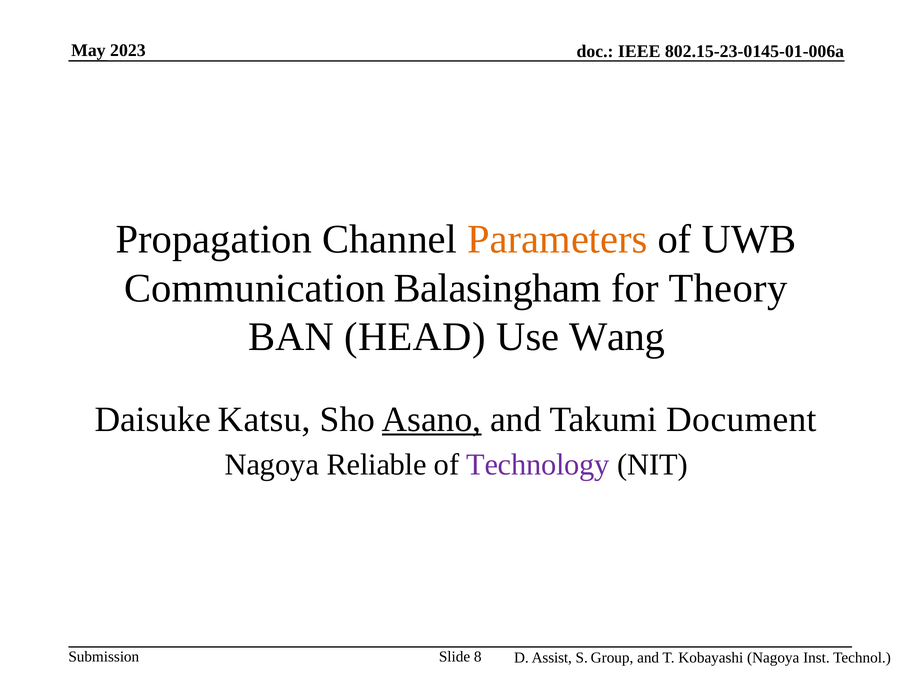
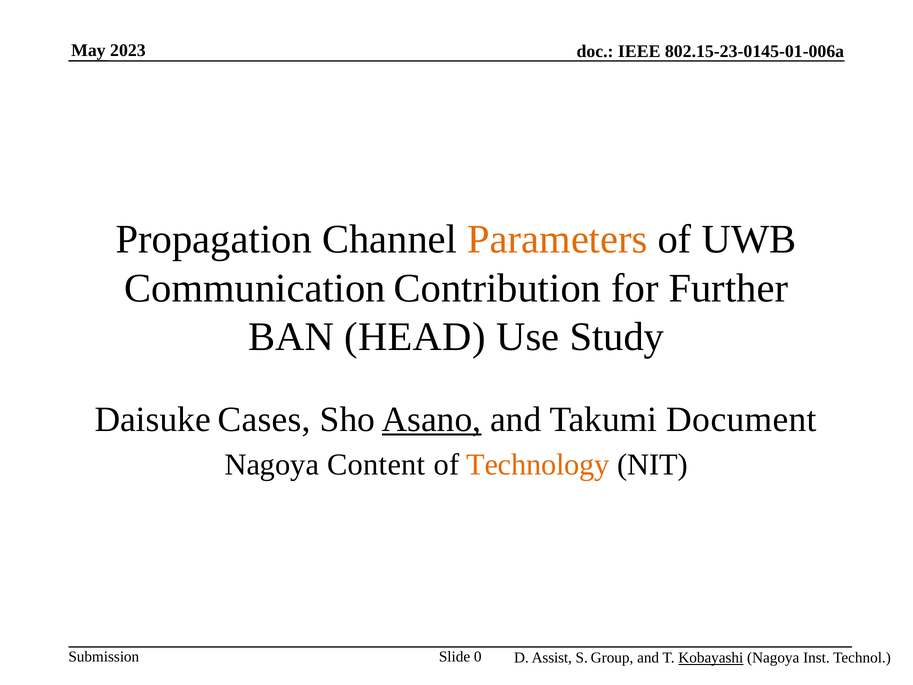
Balasingham: Balasingham -> Contribution
Theory: Theory -> Further
Wang: Wang -> Study
Katsu: Katsu -> Cases
Reliable: Reliable -> Content
Technology colour: purple -> orange
Kobayashi underline: none -> present
8: 8 -> 0
